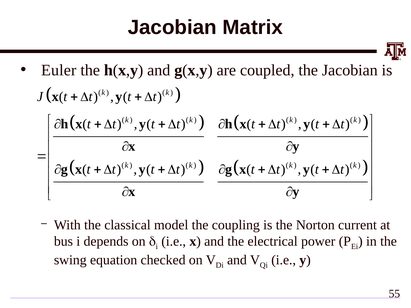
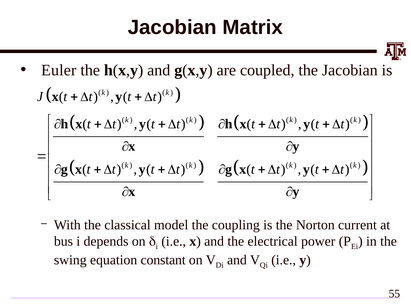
checked: checked -> constant
